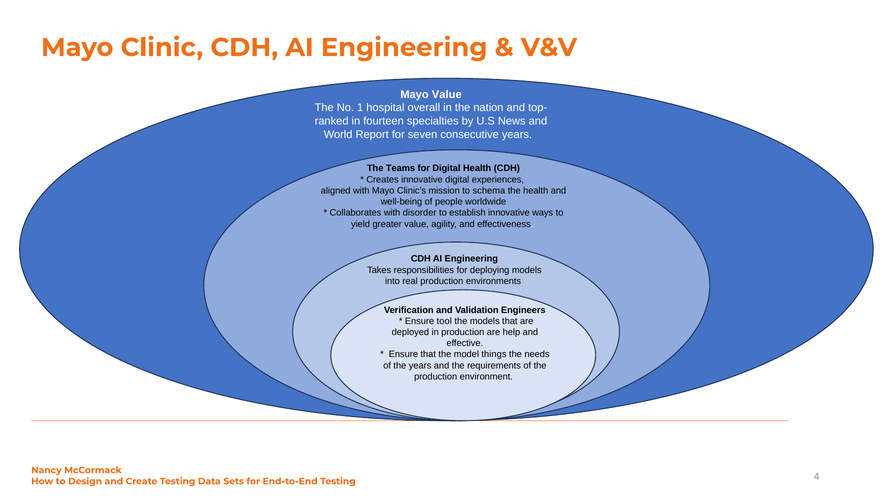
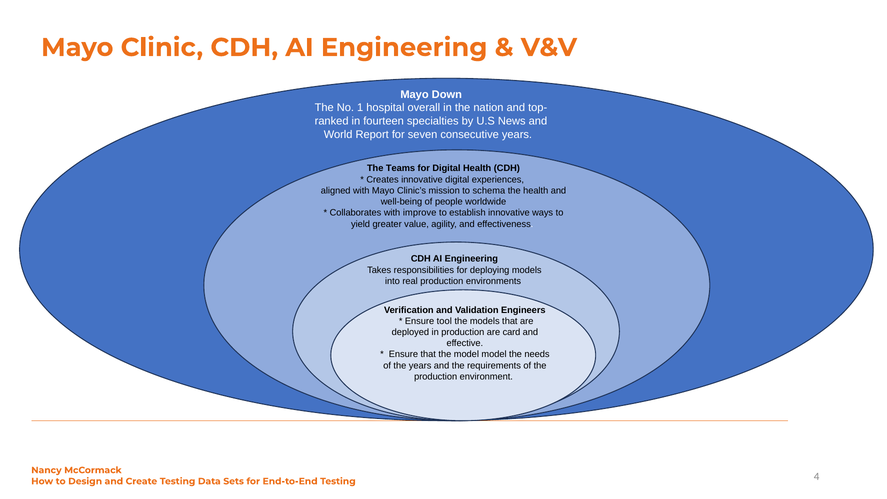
Mayo Value: Value -> Down
disorder: disorder -> improve
help: help -> card
model things: things -> model
